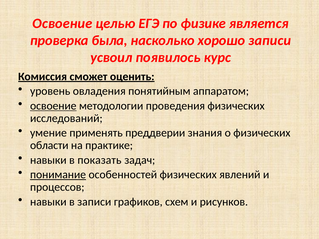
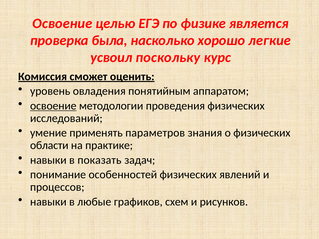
хорошо записи: записи -> легкие
появилось: появилось -> поскольку
преддверии: преддверии -> параметров
понимание underline: present -> none
в записи: записи -> любые
